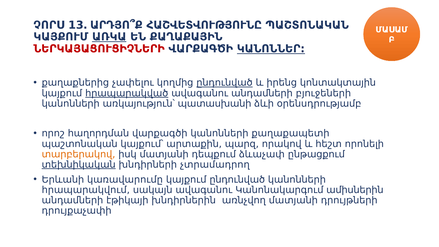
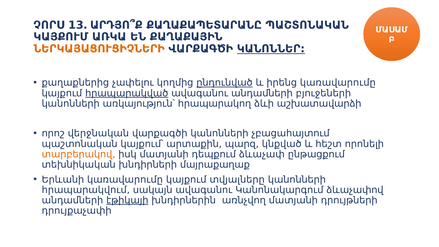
ՀԱՇՎԵՏՎՈՒԹՅՈՒՆԸ: ՀԱՇՎԵՏՎՈՒԹՅՈՒՆԸ -> ՔԱՂԱՔԱՊԵՏԱՐԱՆԸ
ԱՌԿԱ underline: present -> none
ՆԵՐԿԱՅԱՑՈՒՑԻՉՆԵՐԻ colour: red -> orange
իրենց կոնտակտային: կոնտակտային -> կառավարումը
պատասխանի: պատասխանի -> հրապարակող
օրենսդրությամբ: օրենսդրությամբ -> աշխատավարձի
հաղորդման: հաղորդման -> վերջնական
քաղաքապետի: քաղաքապետի -> չբացահայտում
որակով: որակով -> կնքված
տեխնիկական underline: present -> none
չտրամադրող: չտրամադրող -> մայրաքաղաք
կայքում ընդունված: ընդունված -> տվյալները
ամիսներին: ամիսներին -> ձևաչափով
էթիկայի underline: none -> present
